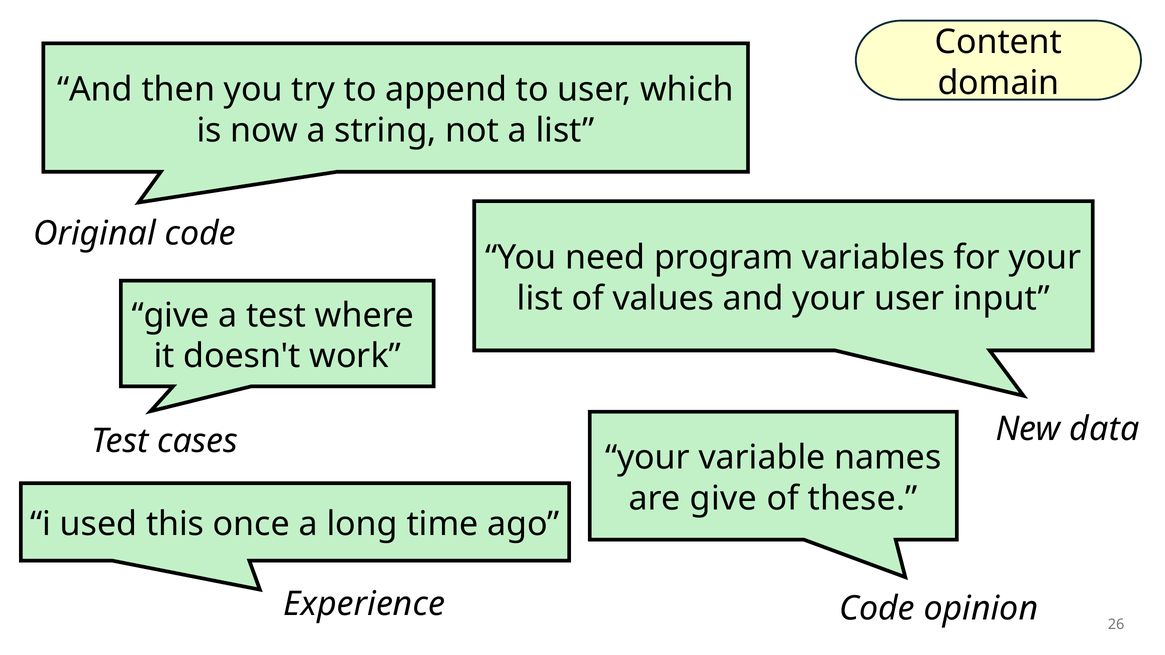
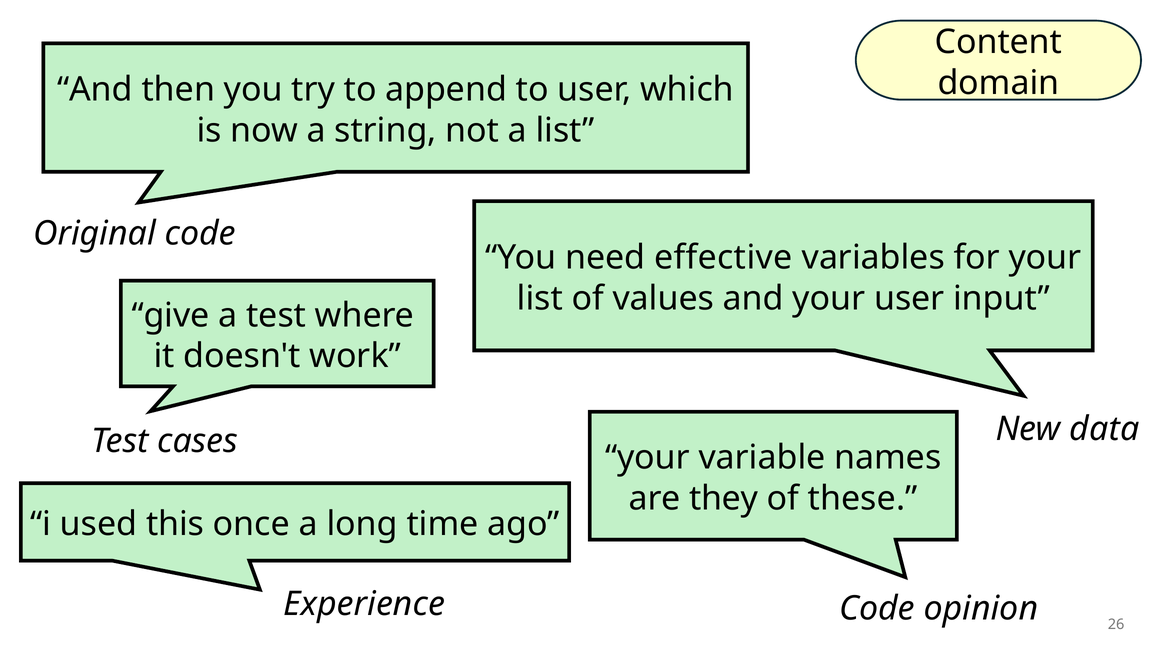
program: program -> effective
are give: give -> they
